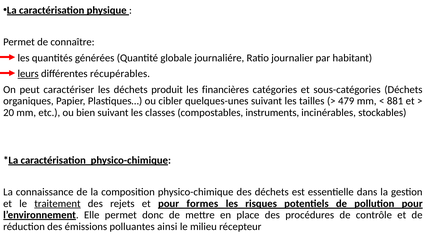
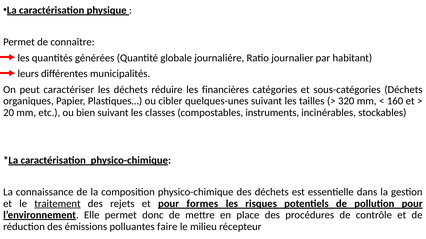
leurs underline: present -> none
récupérables: récupérables -> municipalités
produit: produit -> réduire
479: 479 -> 320
881: 881 -> 160
ainsi: ainsi -> faire
